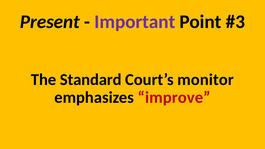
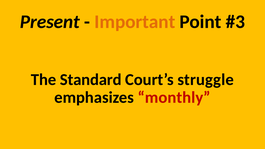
Important colour: purple -> orange
monitor: monitor -> struggle
improve: improve -> monthly
